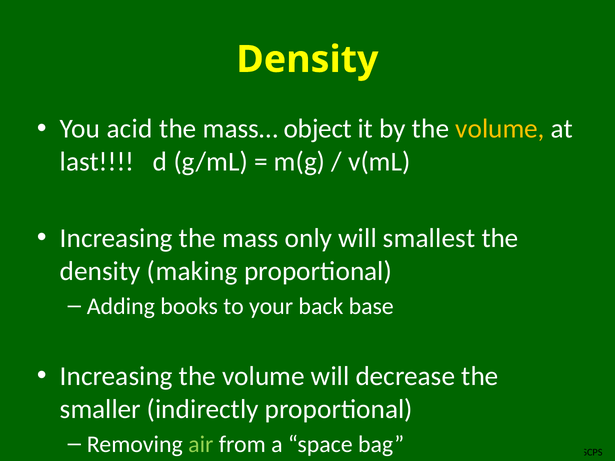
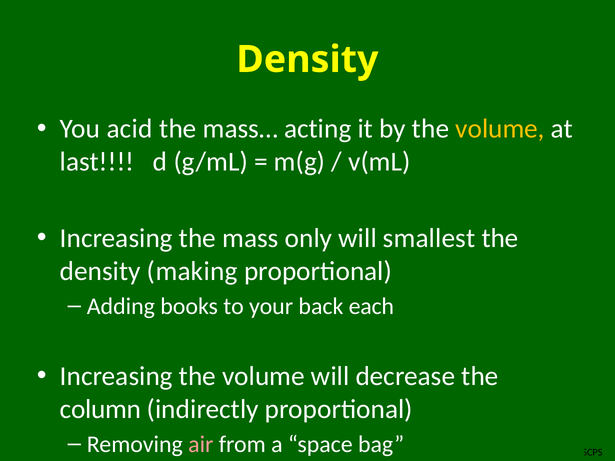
object: object -> acting
base: base -> each
smaller: smaller -> column
air colour: light green -> pink
